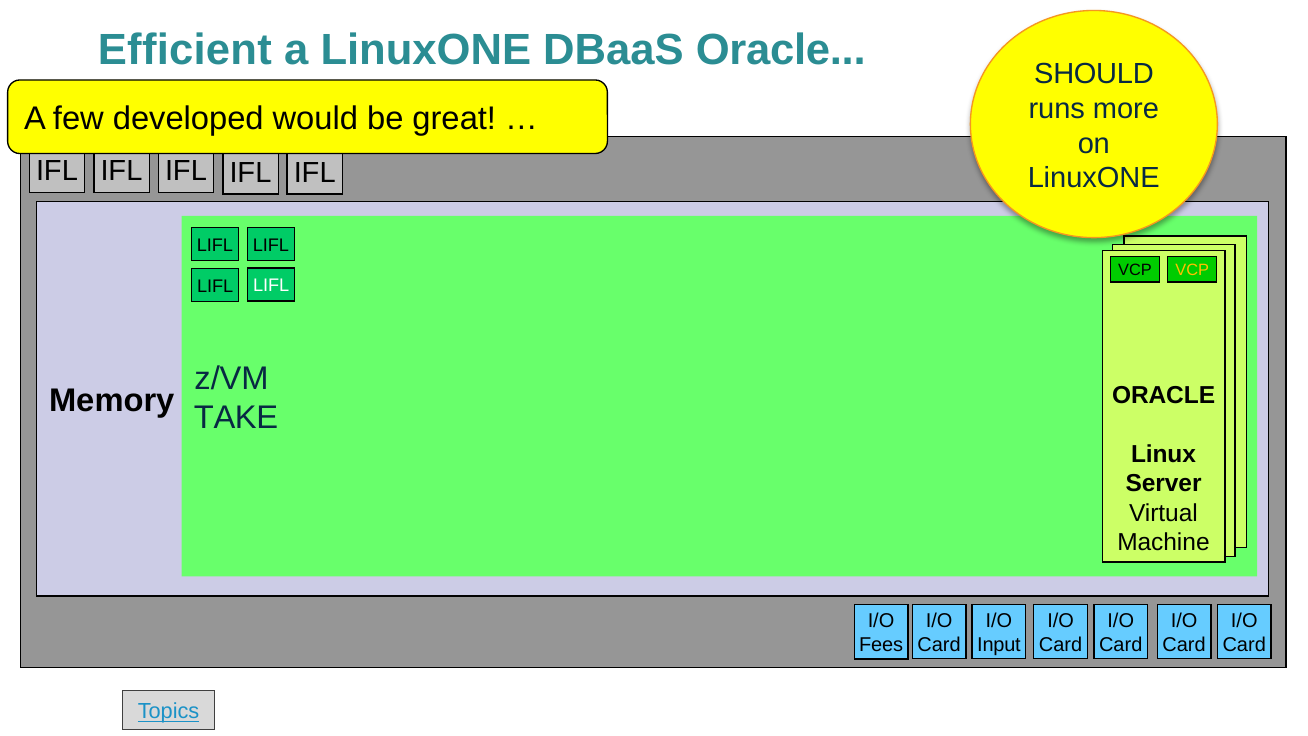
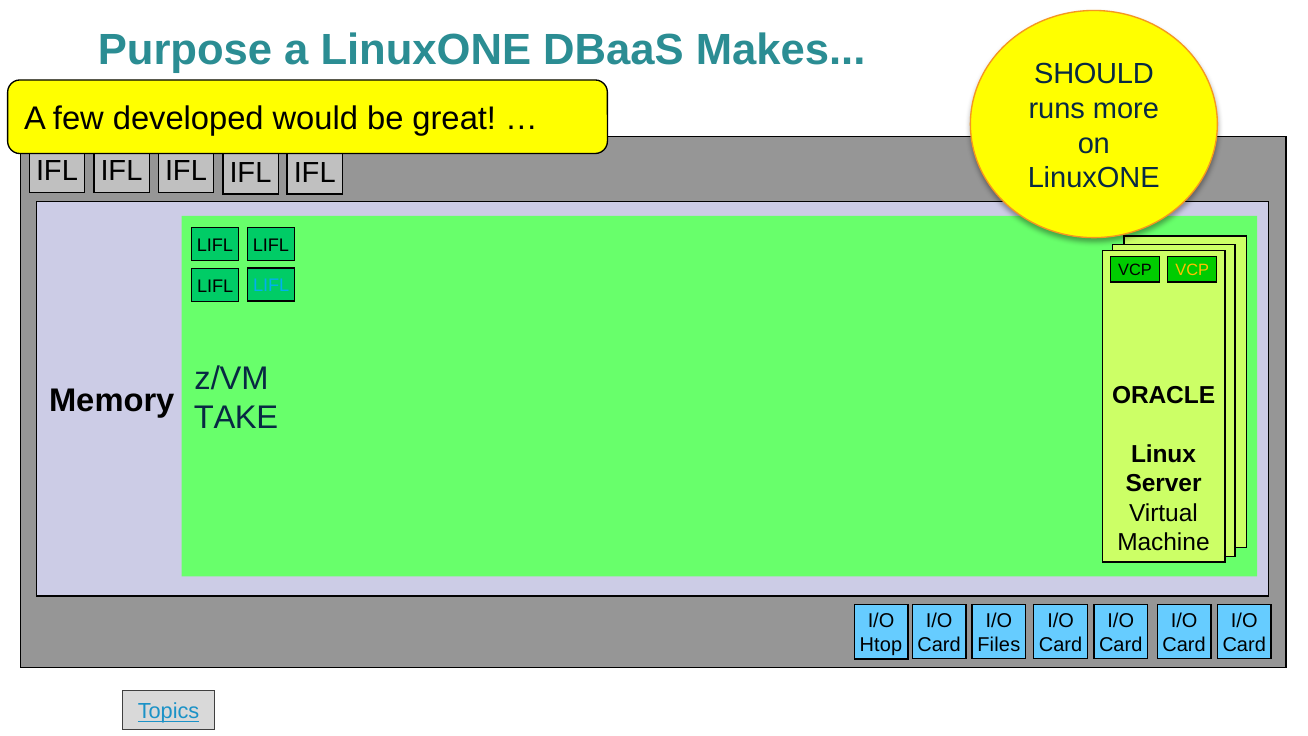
Efficient: Efficient -> Purpose
DBaaS Oracle: Oracle -> Makes
LIFL at (271, 286) colour: white -> light blue
Input: Input -> Files
Fees: Fees -> Htop
